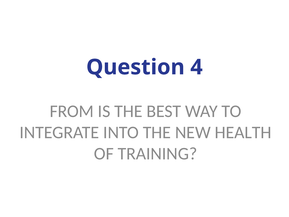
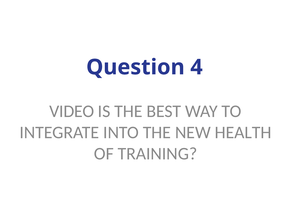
FROM: FROM -> VIDEO
